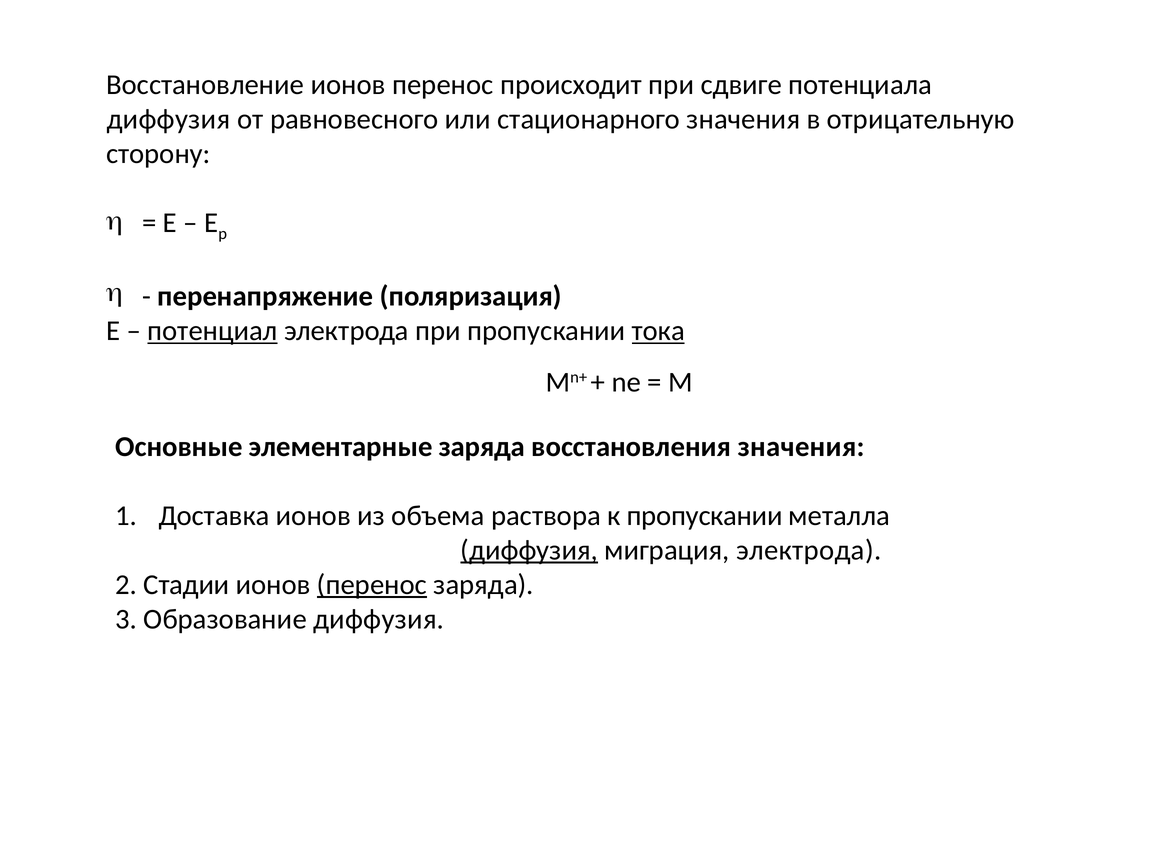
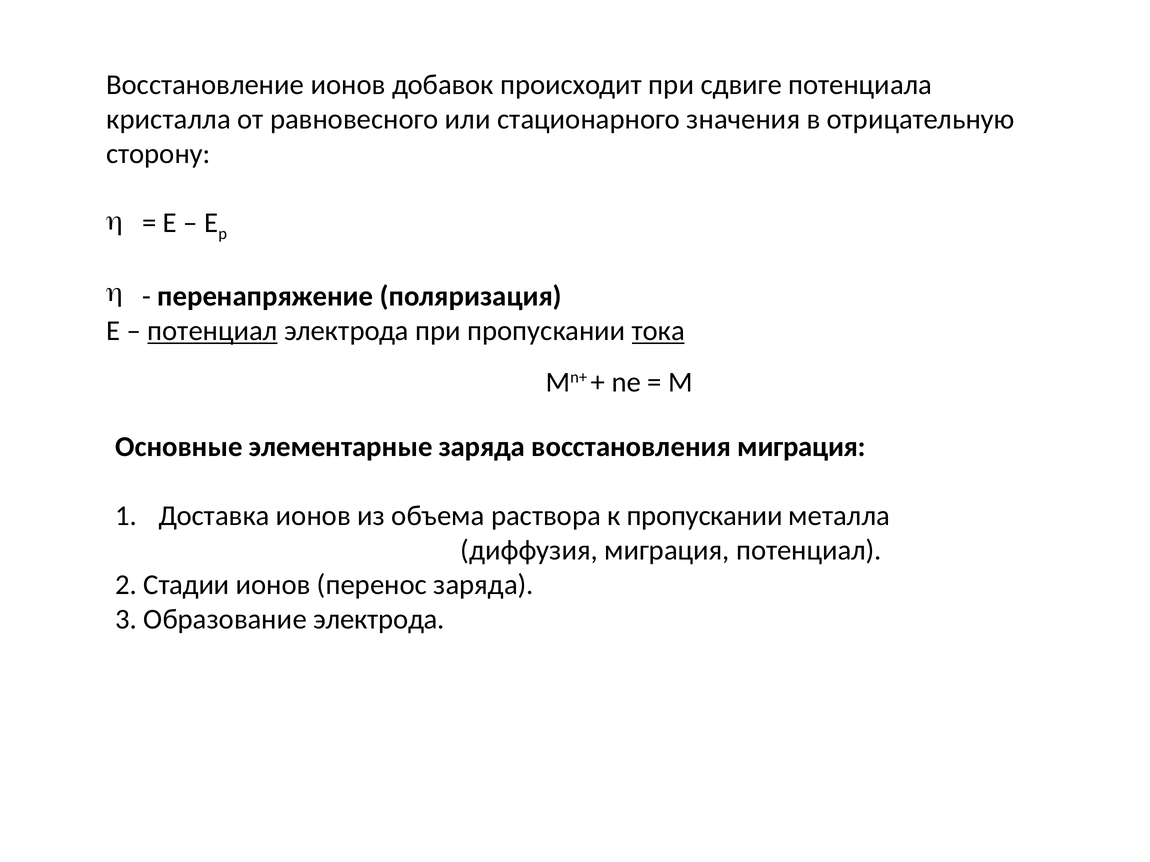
Восстановление ионов перенос: перенос -> добавок
диффузия at (168, 119): диффузия -> кристалла
восстановления значения: значения -> миграция
диффузия at (529, 551) underline: present -> none
миграция электрода: электрода -> потенциал
перенос at (372, 585) underline: present -> none
Образование диффузия: диффузия -> электрода
